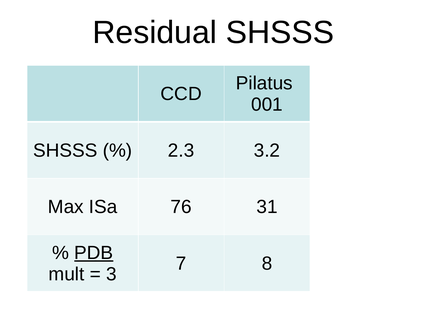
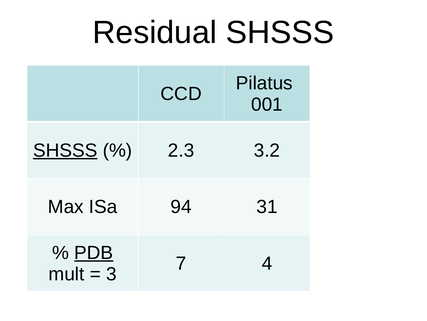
SHSSS at (65, 150) underline: none -> present
76: 76 -> 94
8: 8 -> 4
